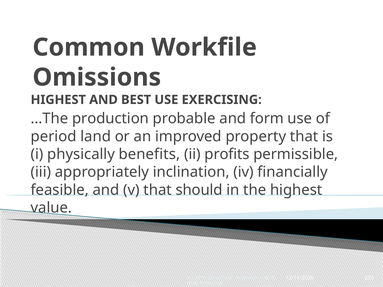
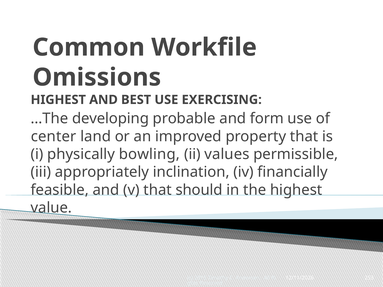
production: production -> developing
period: period -> center
benefits: benefits -> bowling
profits: profits -> values
